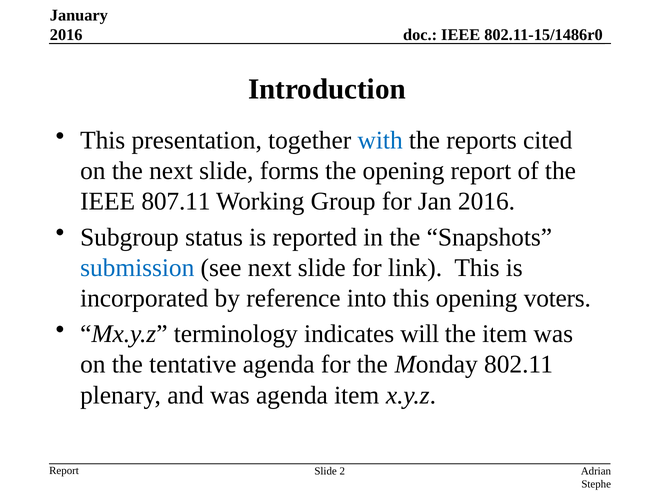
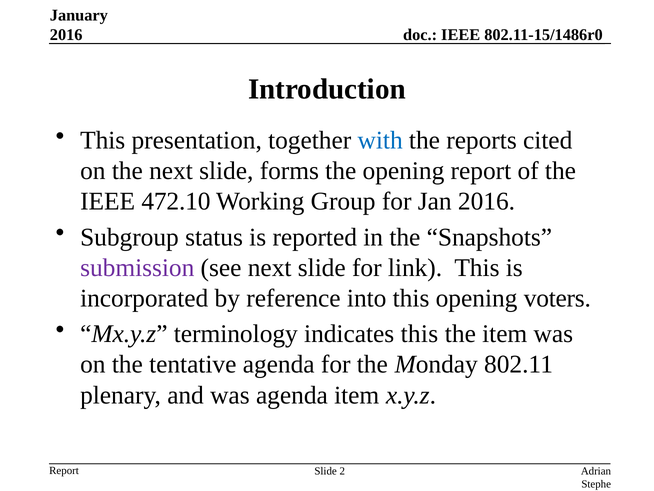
807.11: 807.11 -> 472.10
submission colour: blue -> purple
indicates will: will -> this
